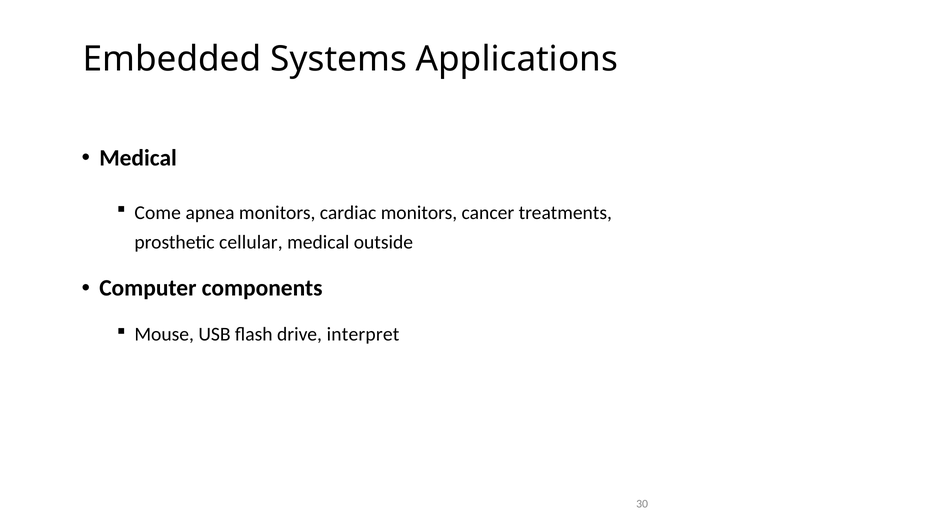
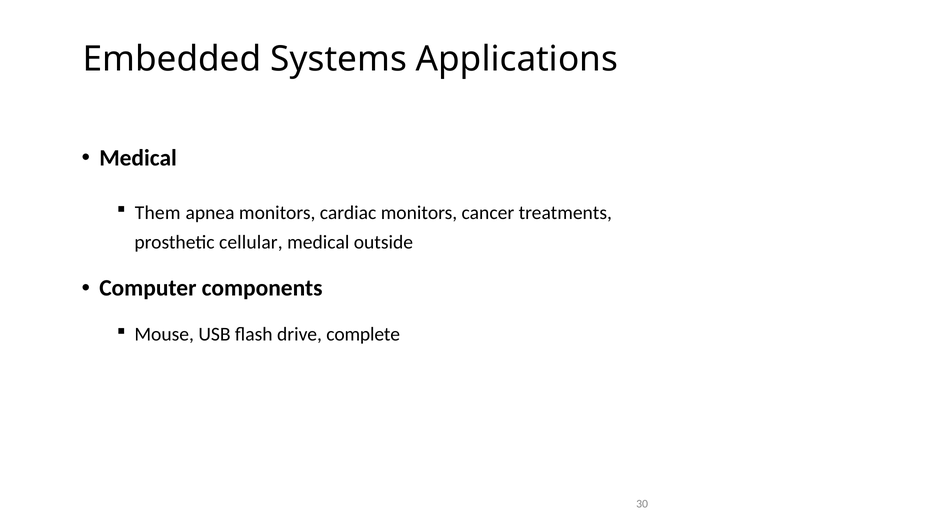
Come: Come -> Them
interpret: interpret -> complete
